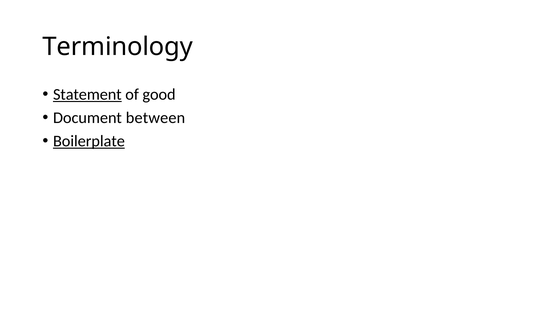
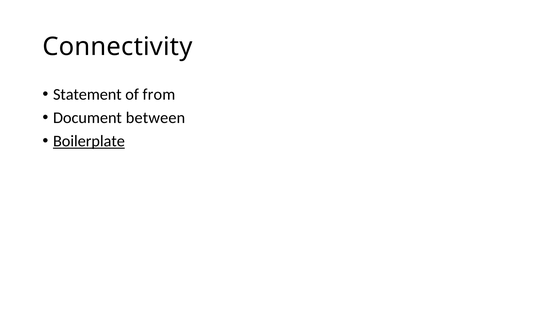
Terminology: Terminology -> Connectivity
Statement underline: present -> none
good: good -> from
